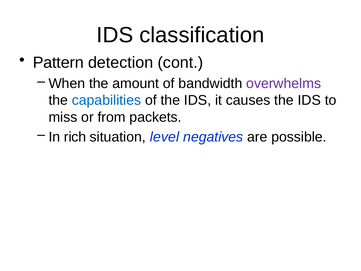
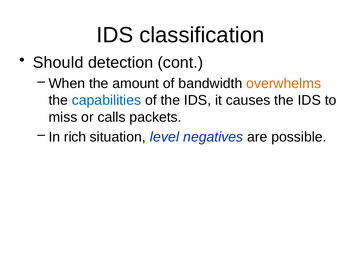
Pattern: Pattern -> Should
overwhelms colour: purple -> orange
from: from -> calls
